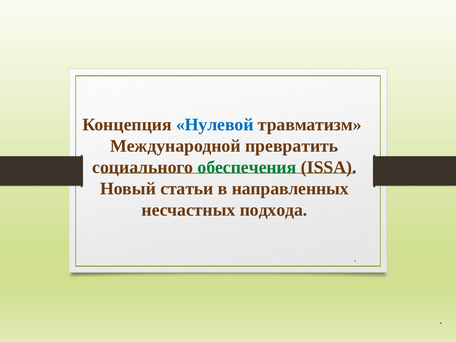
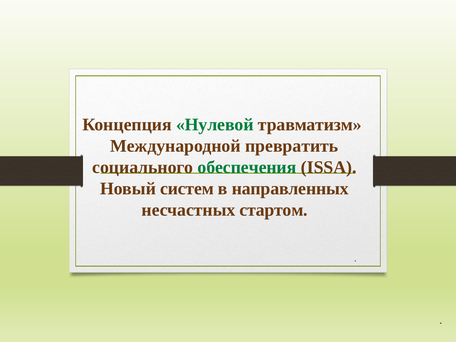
Нулевой colour: blue -> green
статьи: статьи -> систем
подхода: подхода -> стартом
